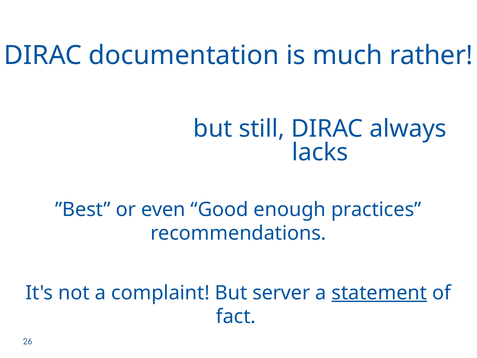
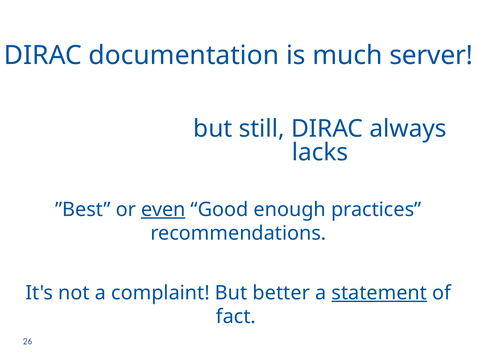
rather: rather -> server
even underline: none -> present
server: server -> better
